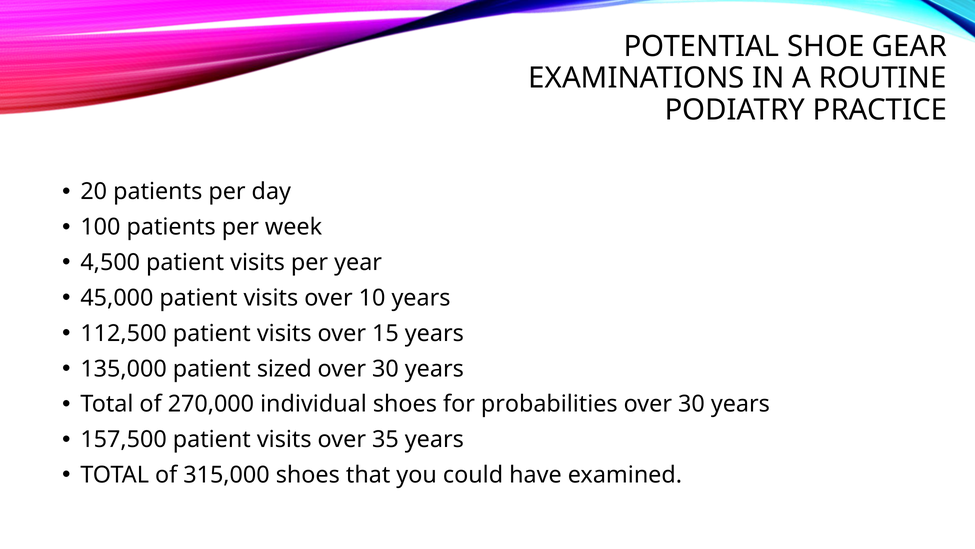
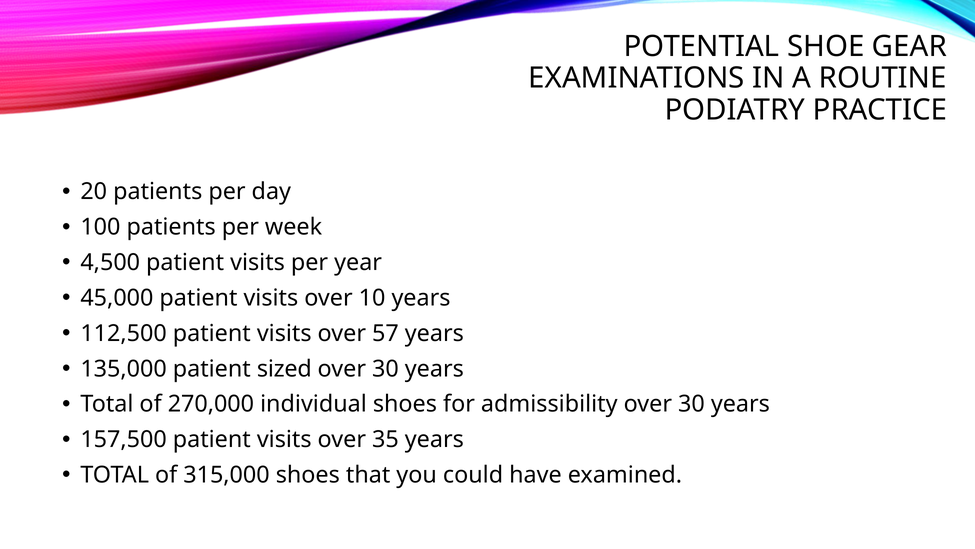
15: 15 -> 57
probabilities: probabilities -> admissibility
